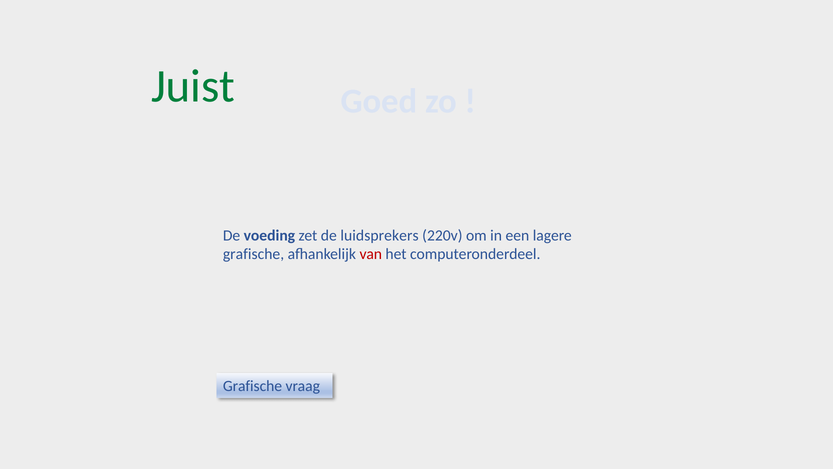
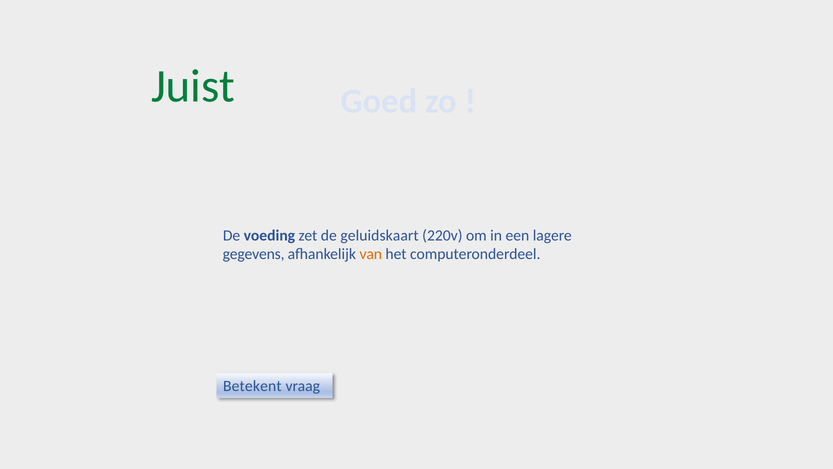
luidsprekers: luidsprekers -> geluidskaart
grafische at (254, 254): grafische -> gegevens
van colour: red -> orange
Grafische at (252, 386): Grafische -> Betekent
